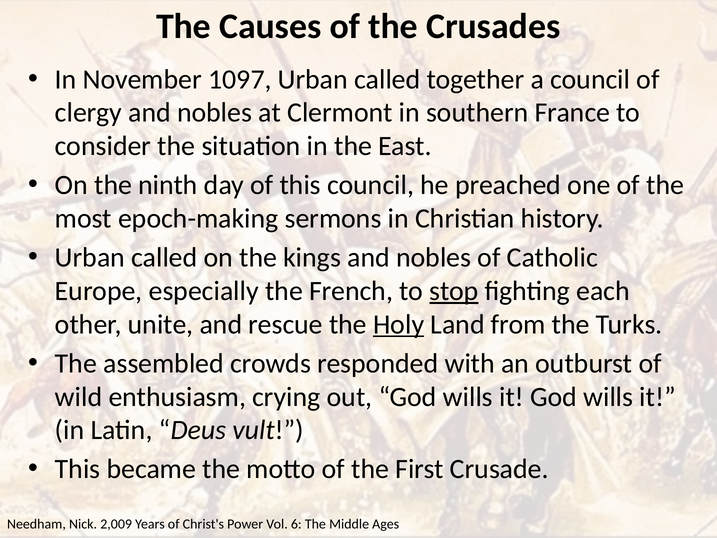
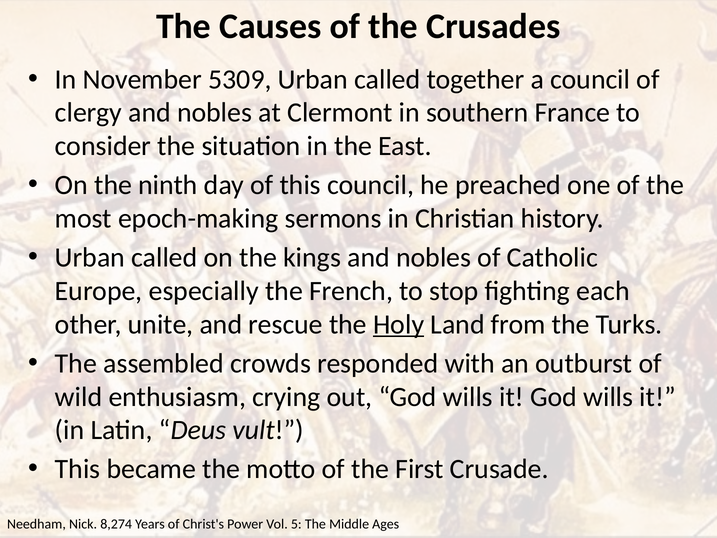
1097: 1097 -> 5309
stop underline: present -> none
2,009: 2,009 -> 8,274
6: 6 -> 5
